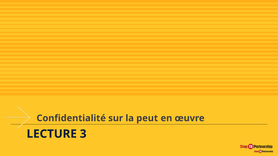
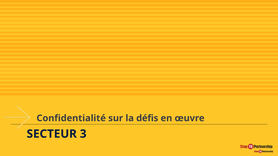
peut: peut -> défis
LECTURE: LECTURE -> SECTEUR
